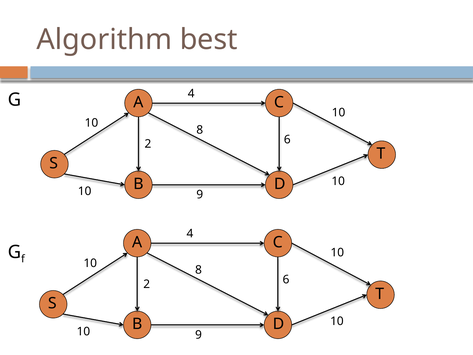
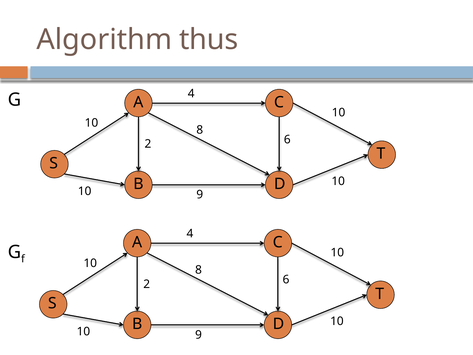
best: best -> thus
